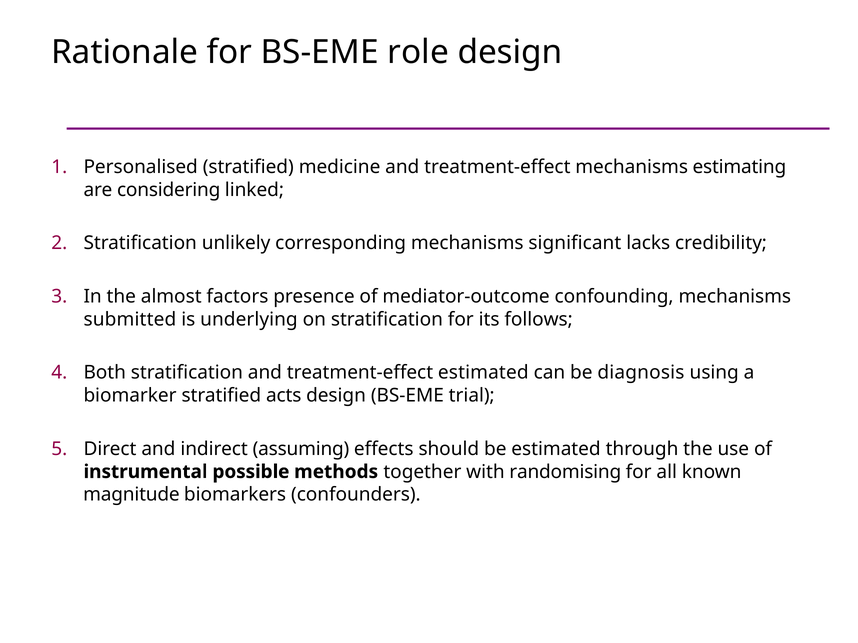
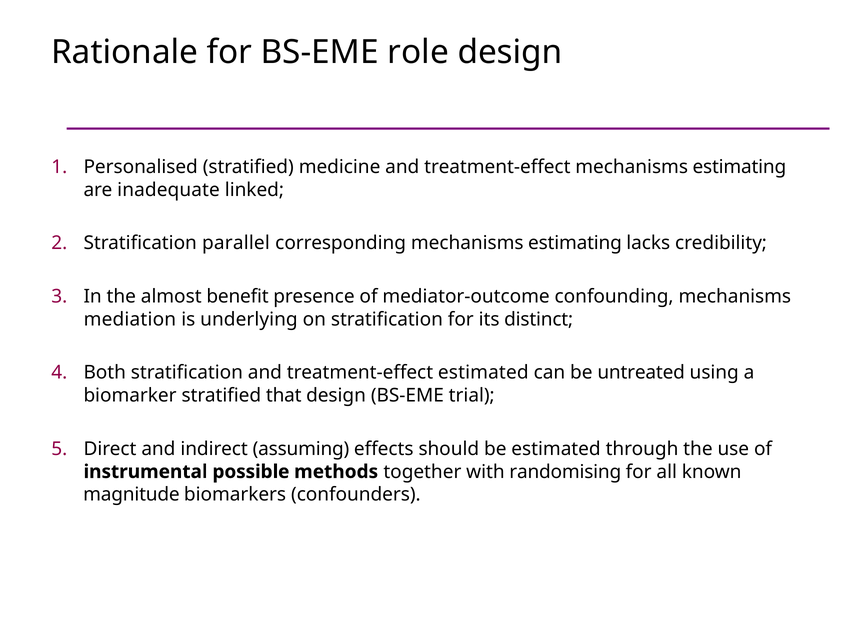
considering: considering -> inadequate
unlikely: unlikely -> parallel
corresponding mechanisms significant: significant -> estimating
factors: factors -> benefit
submitted: submitted -> mediation
follows: follows -> distinct
diagnosis: diagnosis -> untreated
acts: acts -> that
